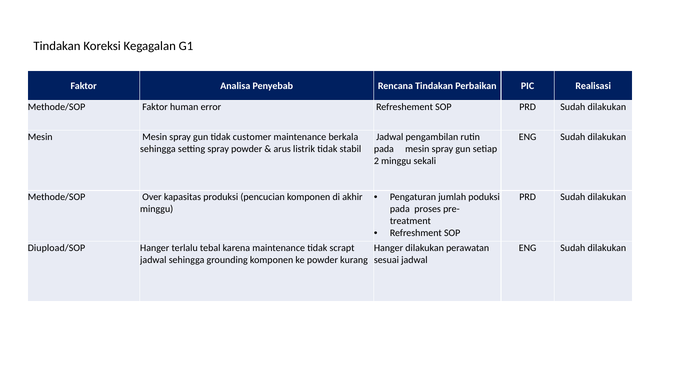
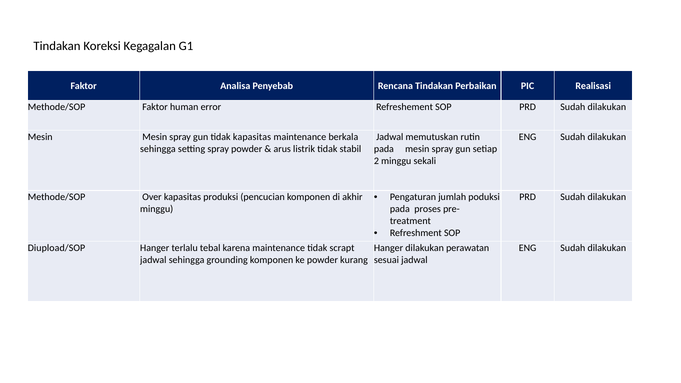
tidak customer: customer -> kapasitas
pengambilan: pengambilan -> memutuskan
